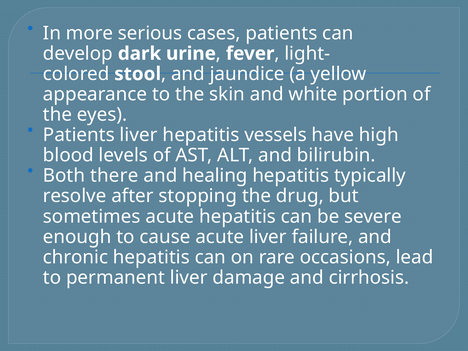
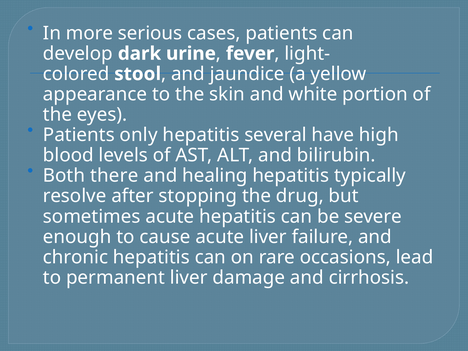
Patients liver: liver -> only
vessels: vessels -> several
